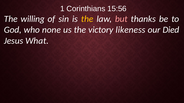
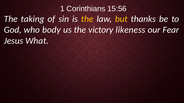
willing: willing -> taking
but colour: pink -> yellow
none: none -> body
Died: Died -> Fear
